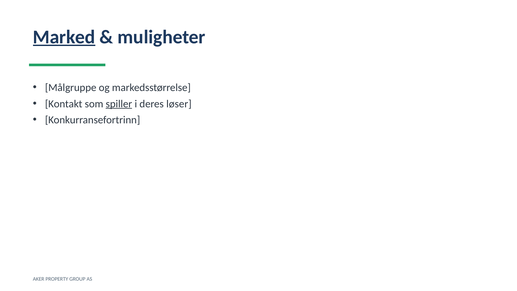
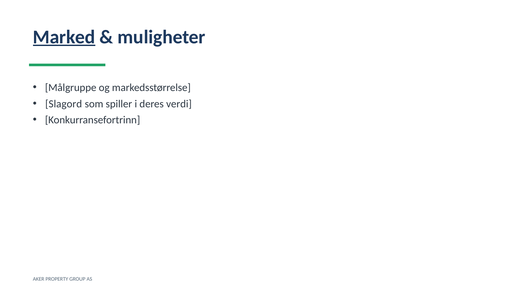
Kontakt: Kontakt -> Slagord
spiller underline: present -> none
løser: løser -> verdi
